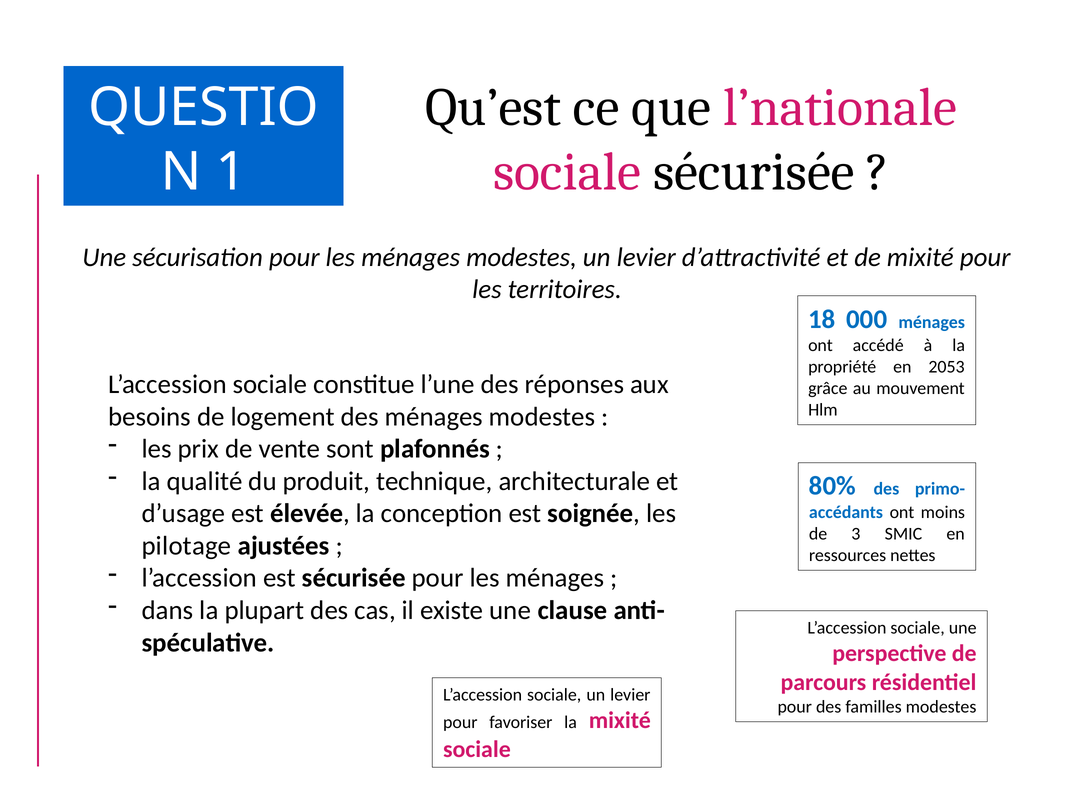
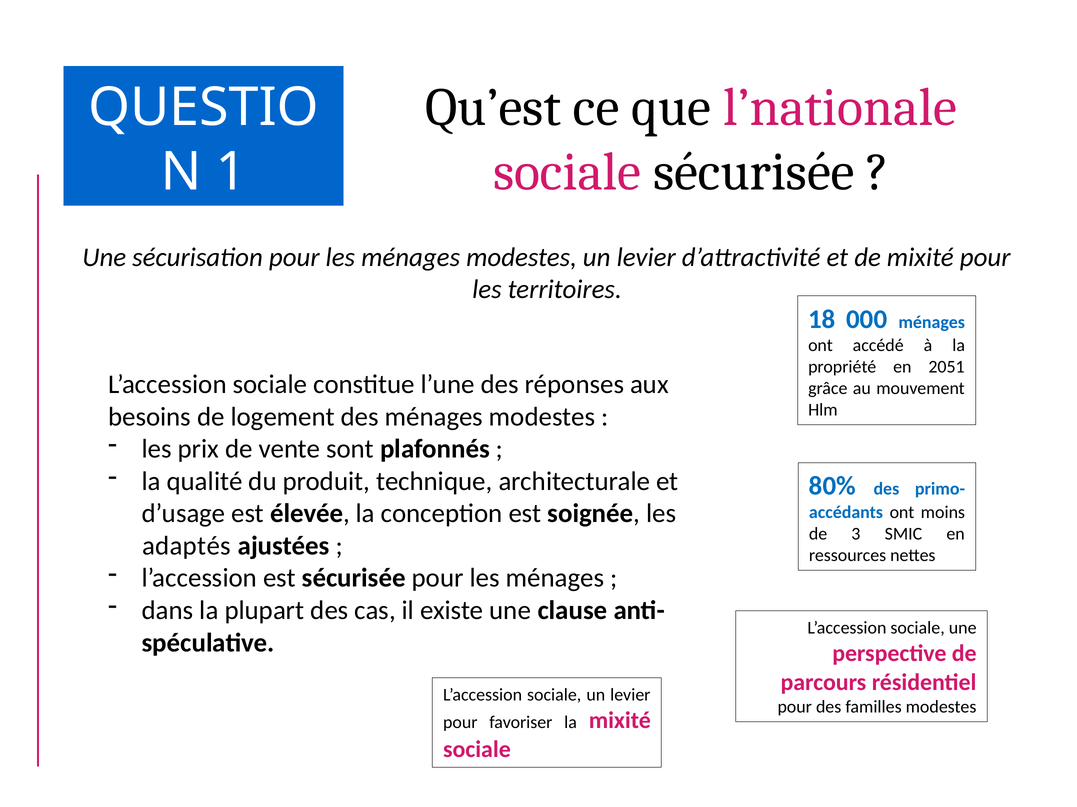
2053: 2053 -> 2051
pilotage: pilotage -> adaptés
